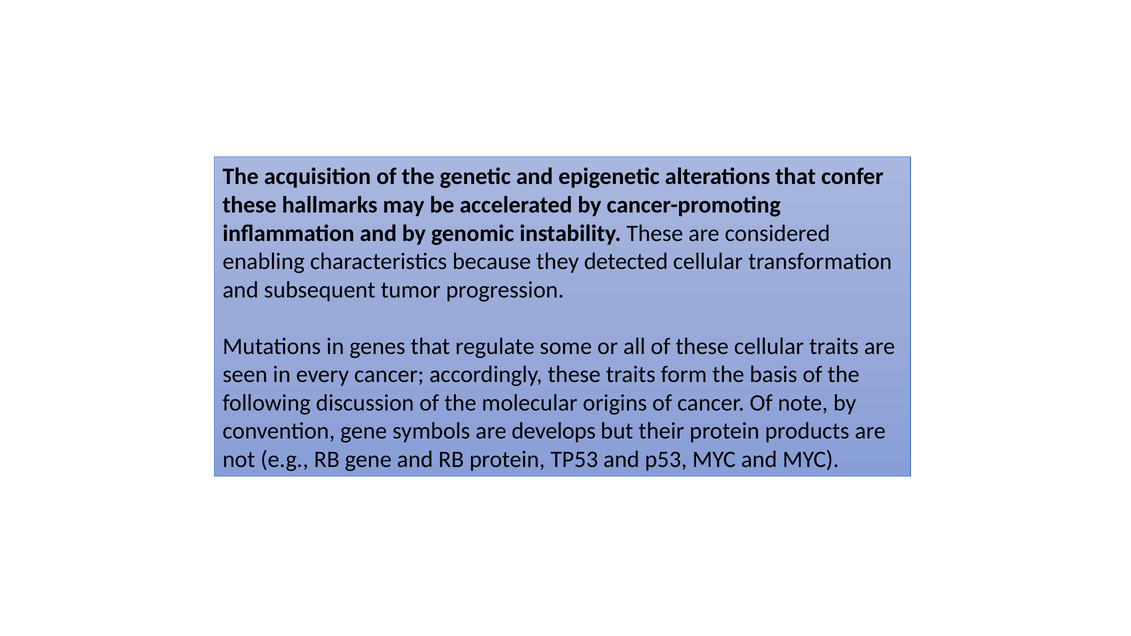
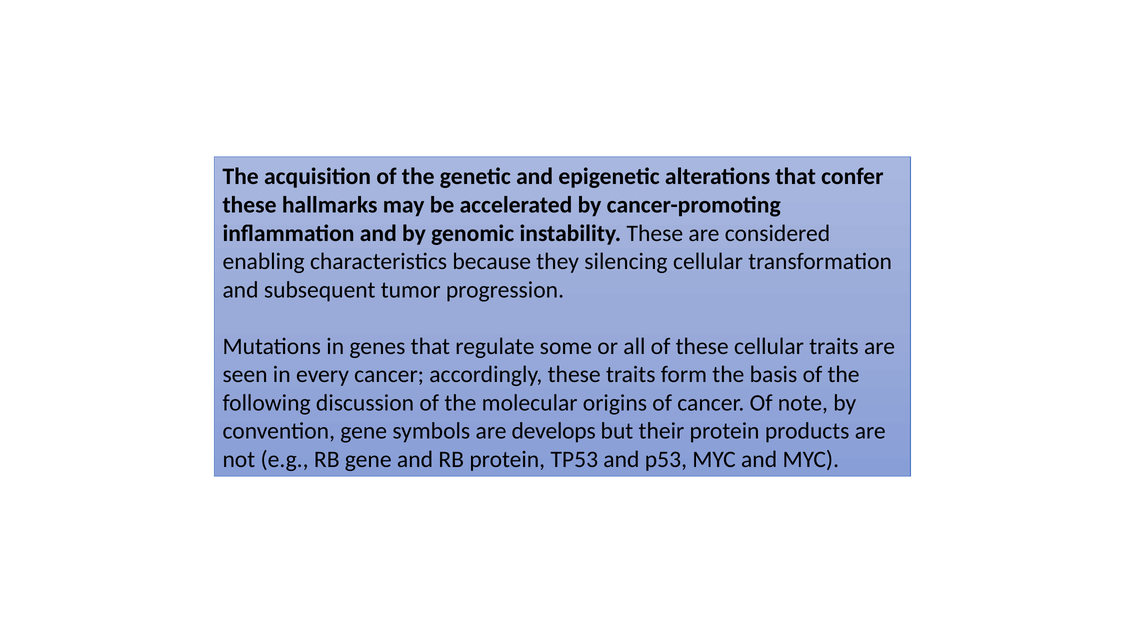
detected: detected -> silencing
